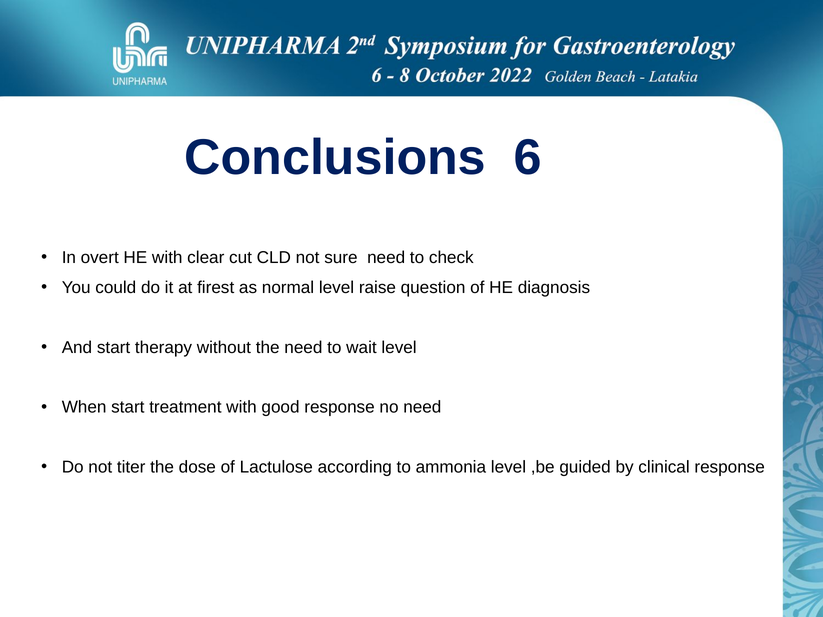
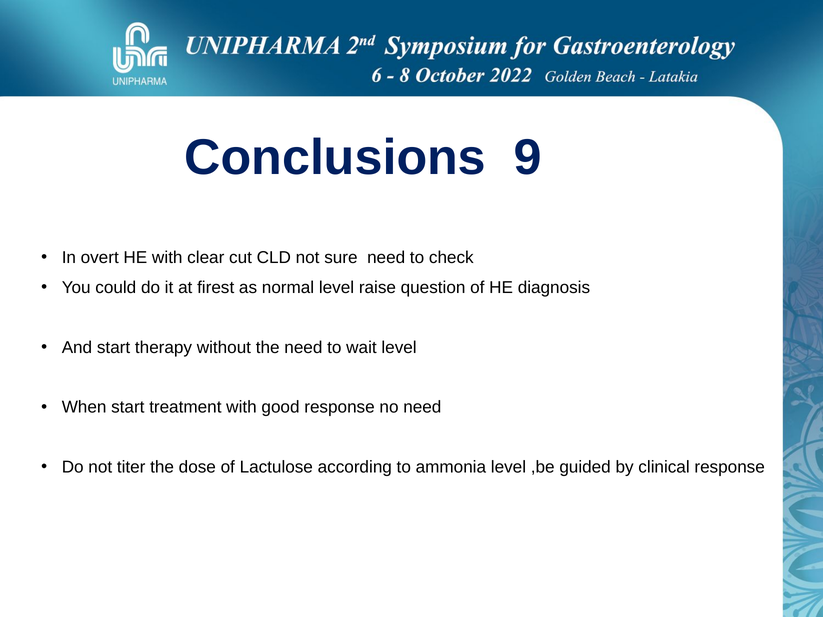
6: 6 -> 9
